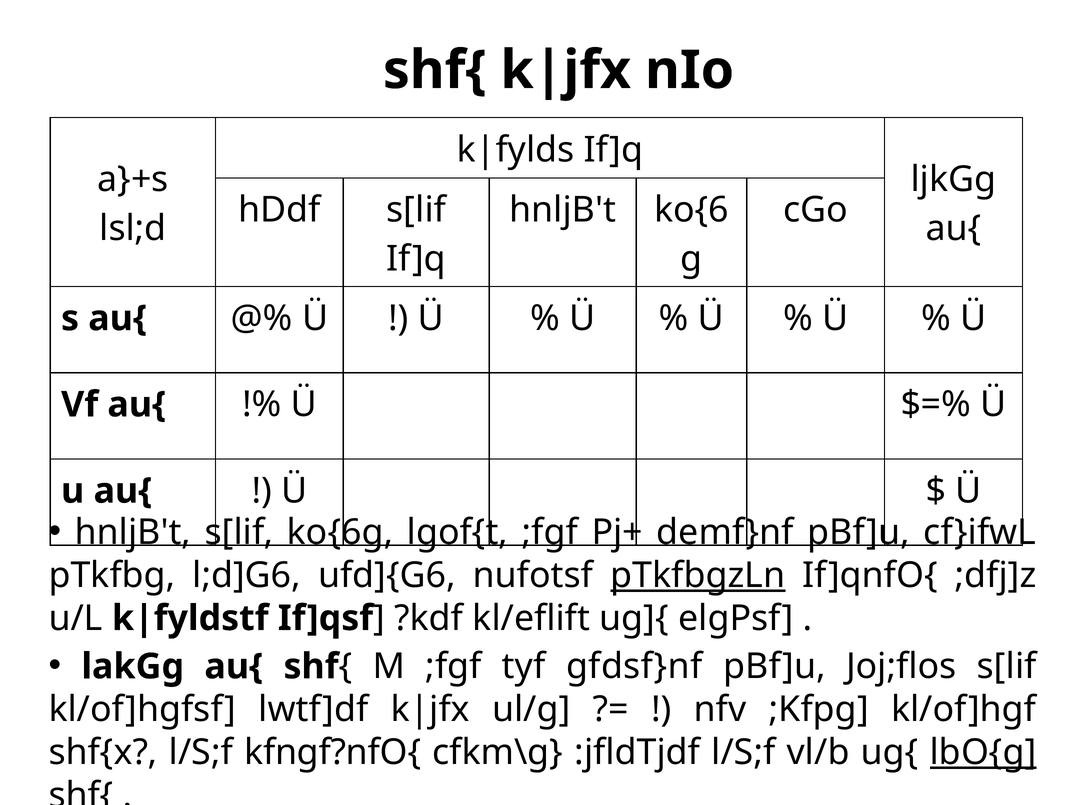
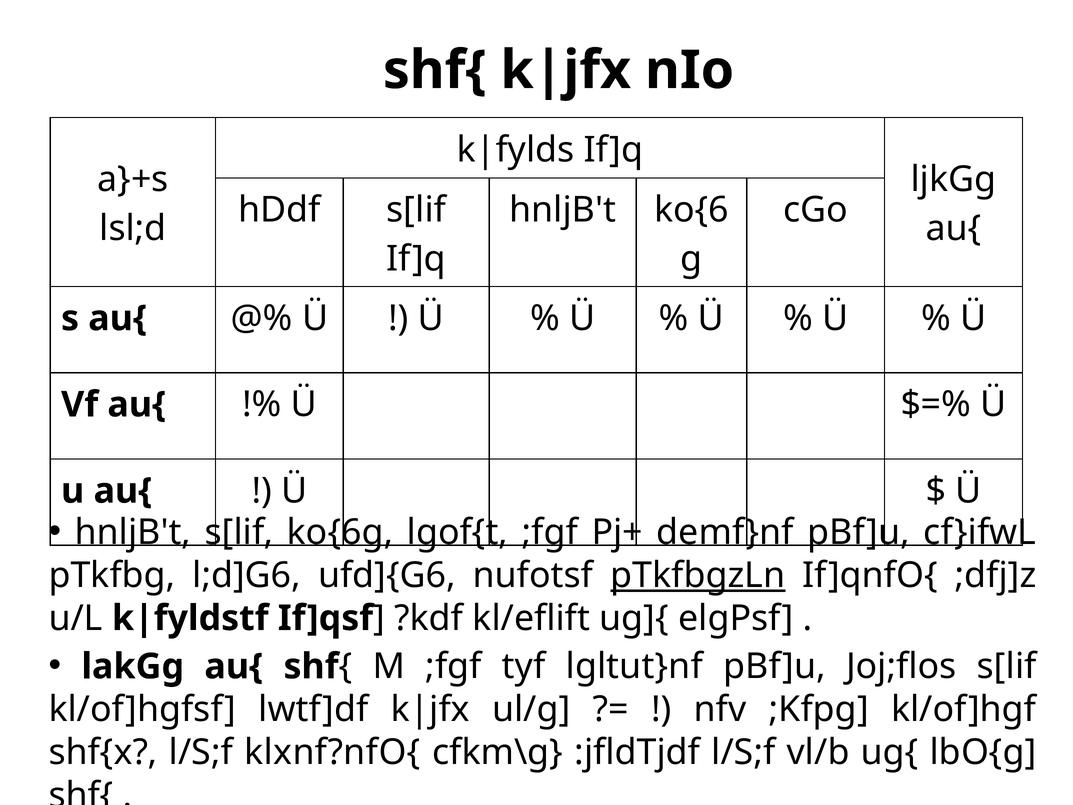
gfdsf}nf: gfdsf}nf -> lgltut}nf
kfngf?nfO{: kfngf?nfO{ -> klxnf?nfO{
lbO{g underline: present -> none
